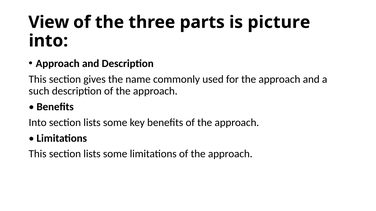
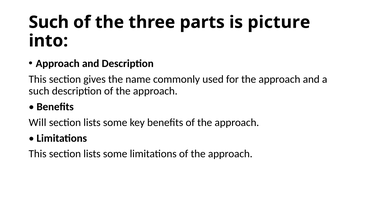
View at (49, 22): View -> Such
Into at (38, 123): Into -> Will
